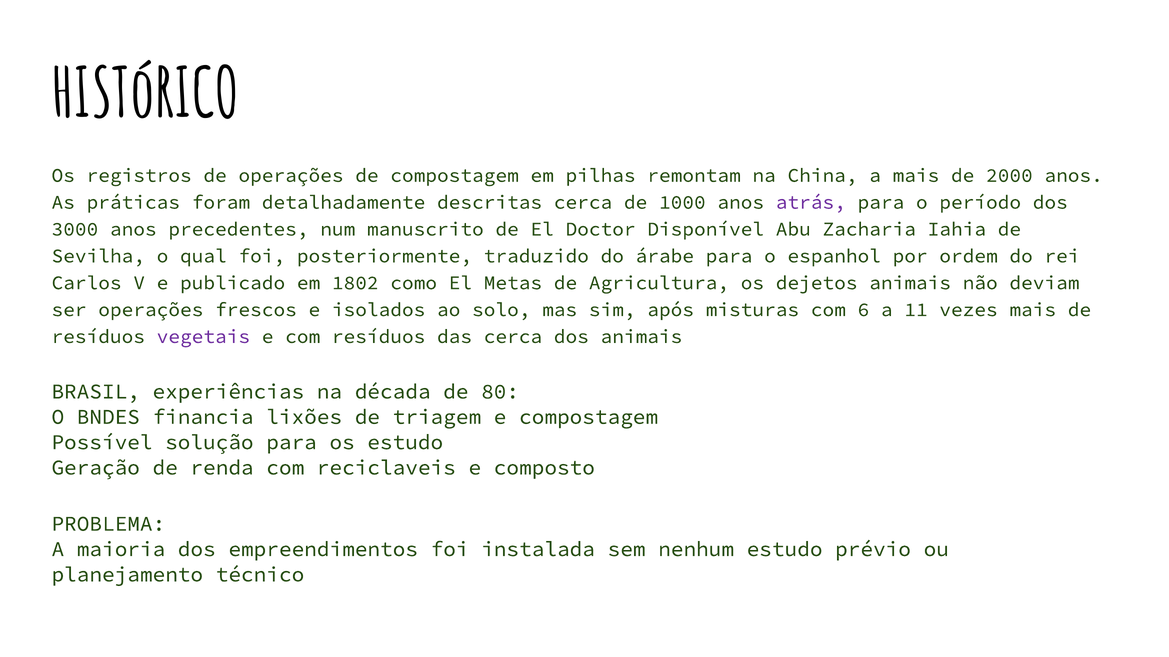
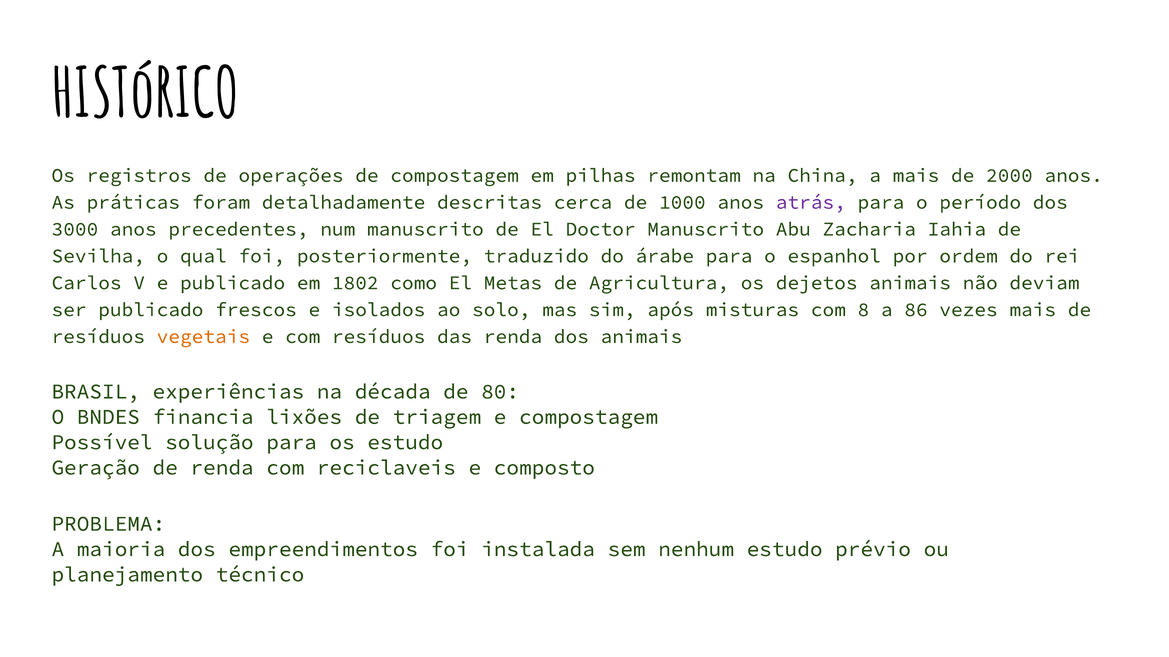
Doctor Disponível: Disponível -> Manuscrito
ser operações: operações -> publicado
6: 6 -> 8
11: 11 -> 86
vegetais colour: purple -> orange
das cerca: cerca -> renda
